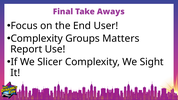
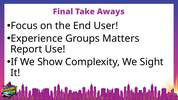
Complexity at (37, 39): Complexity -> Experience
Slicer: Slicer -> Show
